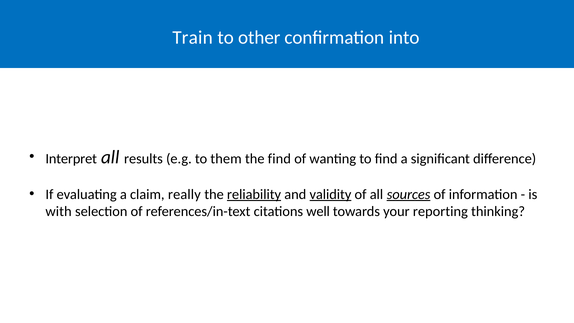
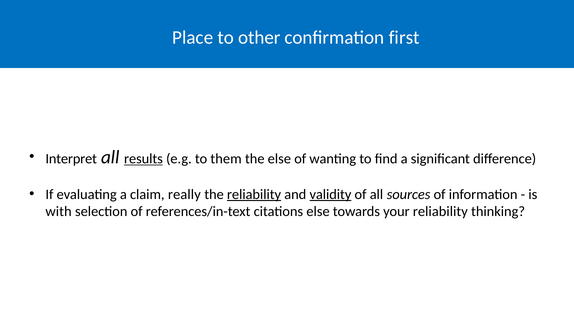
Train: Train -> Place
into: into -> first
results underline: none -> present
the find: find -> else
sources underline: present -> none
citations well: well -> else
your reporting: reporting -> reliability
